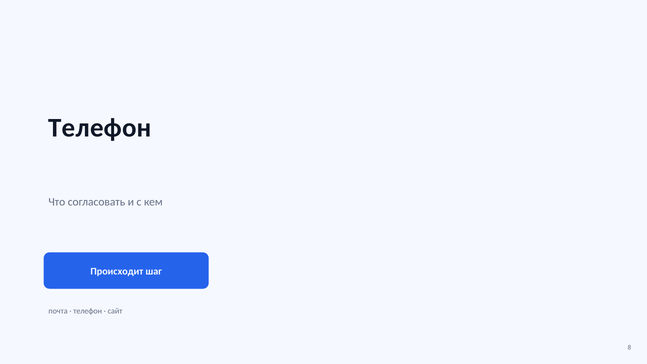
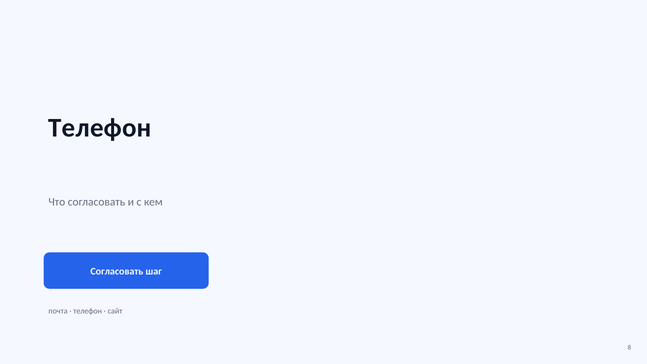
Происходит at (117, 271): Происходит -> Согласовать
